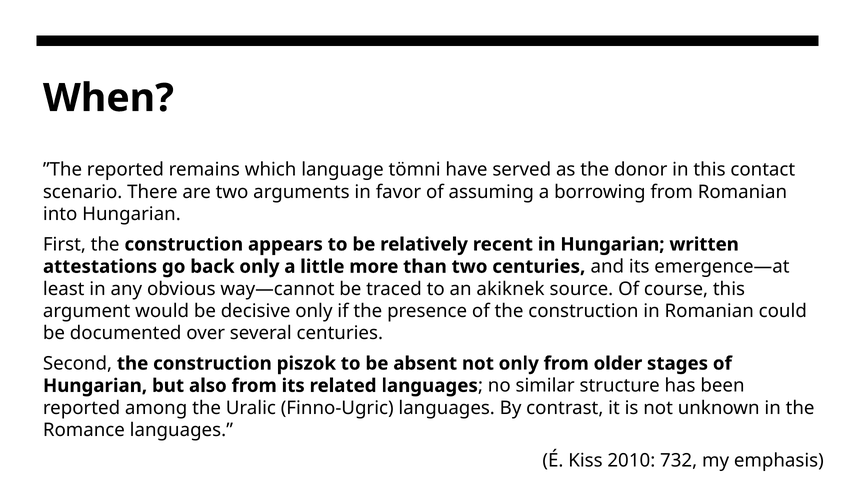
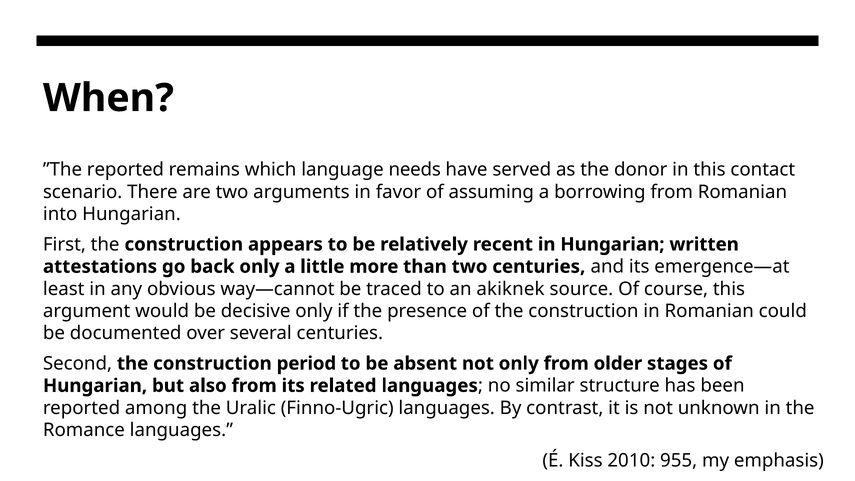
tömni: tömni -> needs
piszok: piszok -> period
732: 732 -> 955
